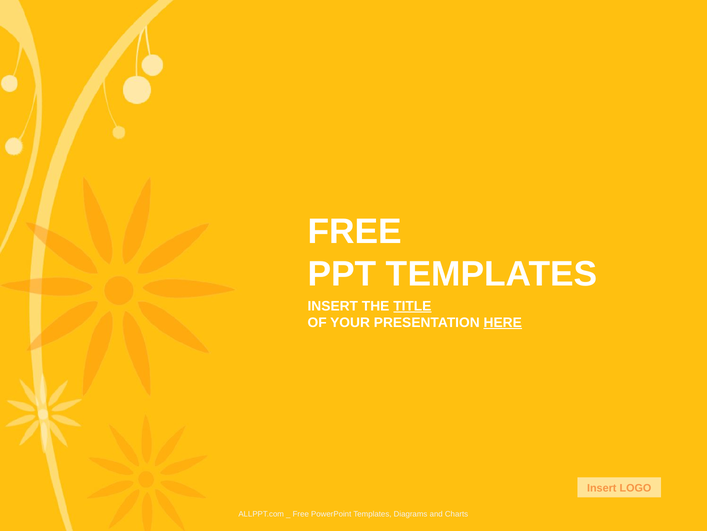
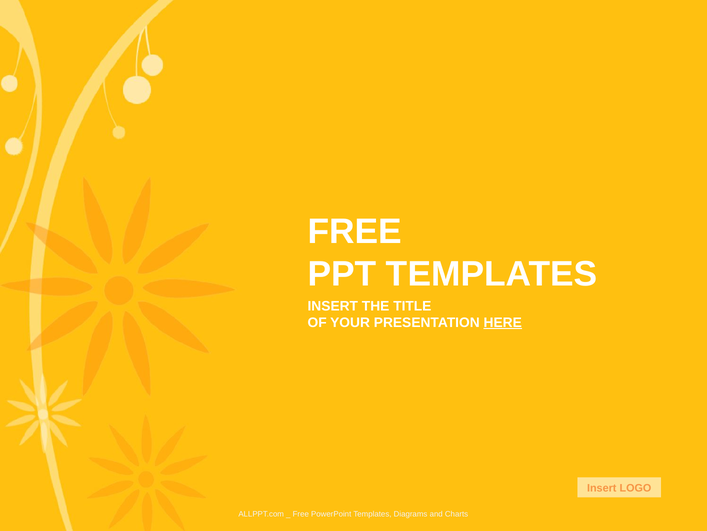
TITLE underline: present -> none
